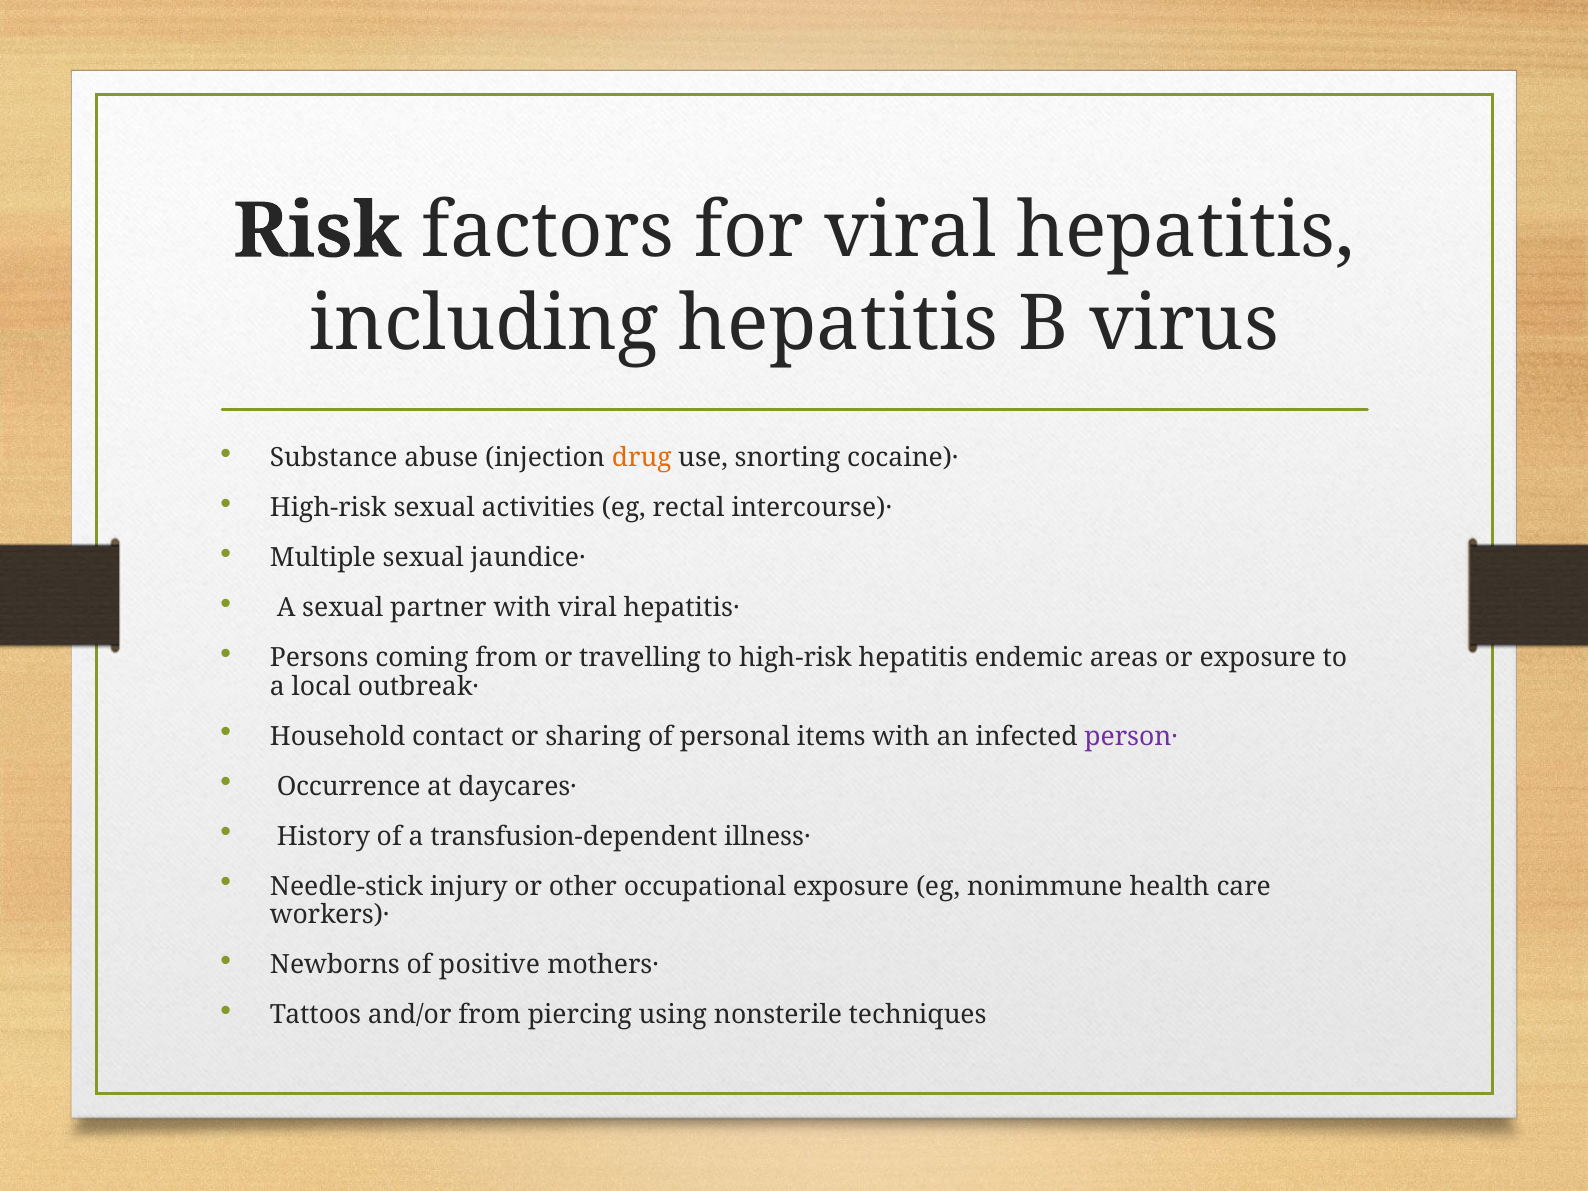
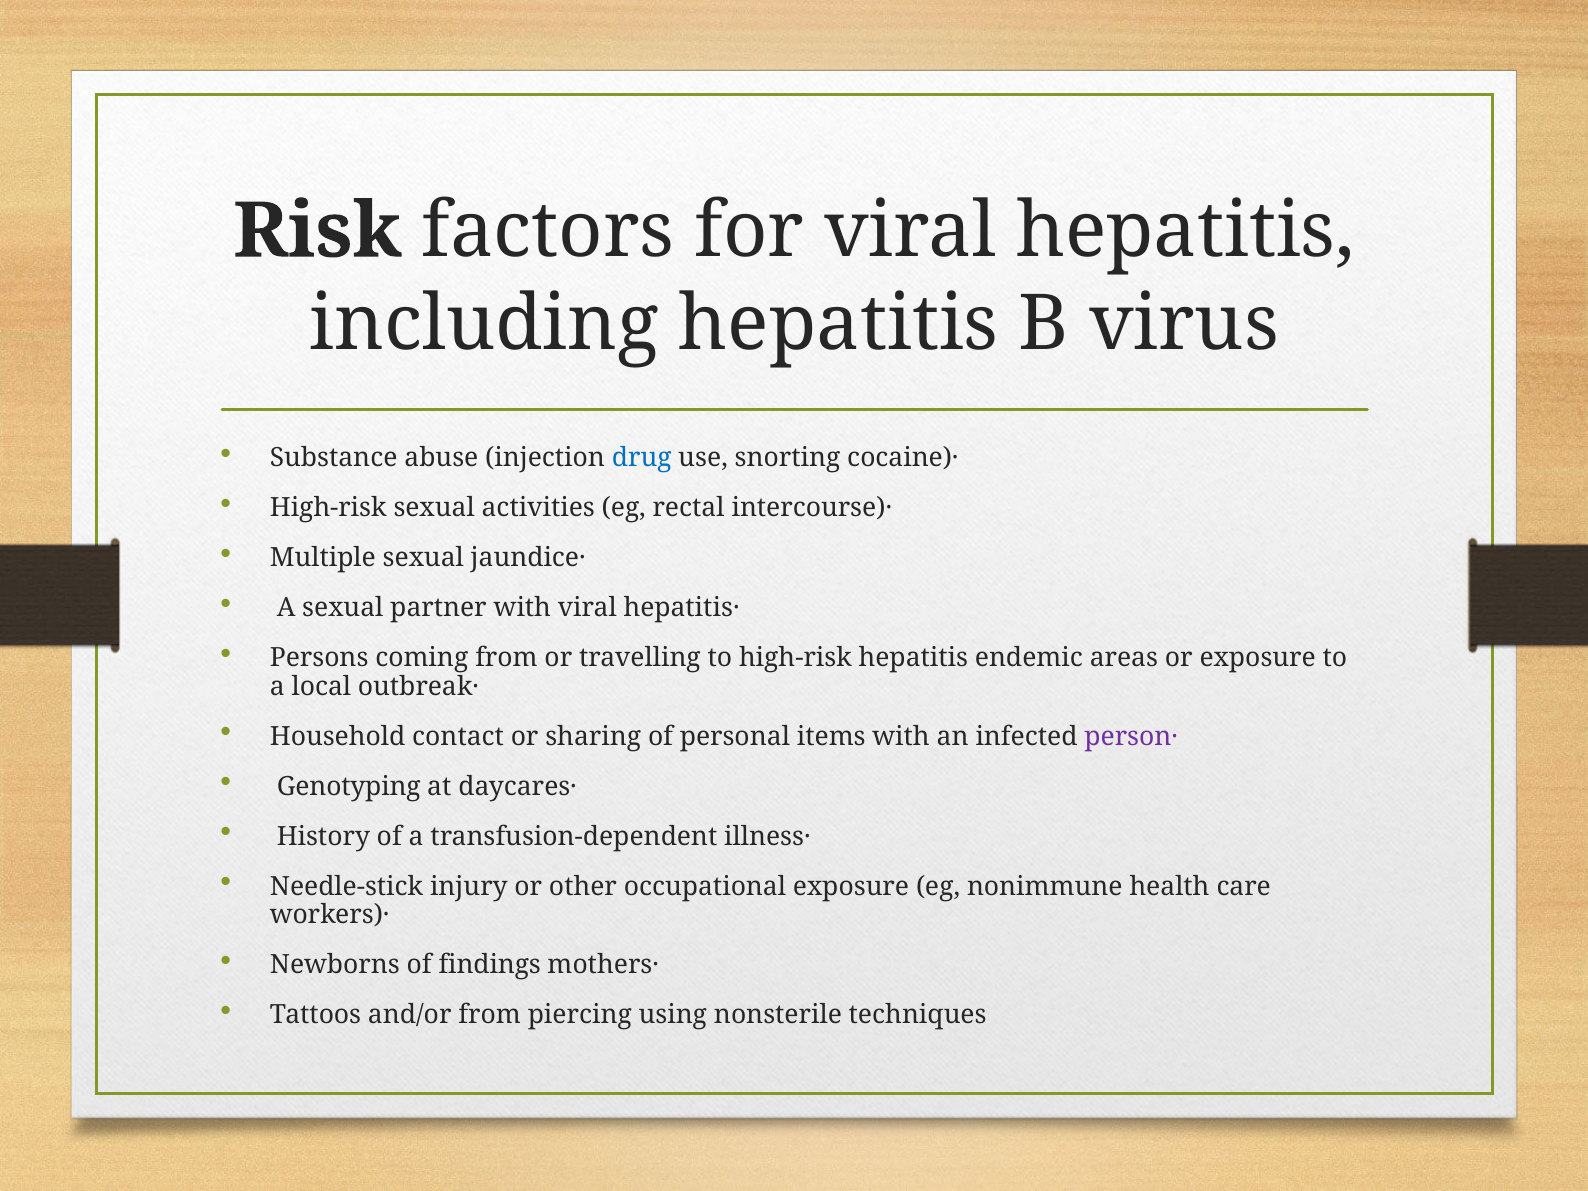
drug colour: orange -> blue
Occurrence: Occurrence -> Genotyping
positive: positive -> findings
